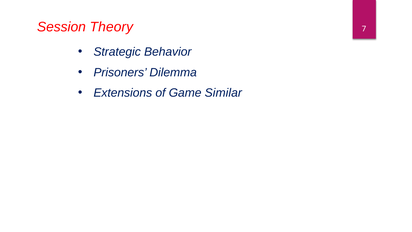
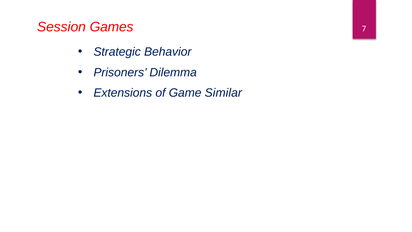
Theory: Theory -> Games
